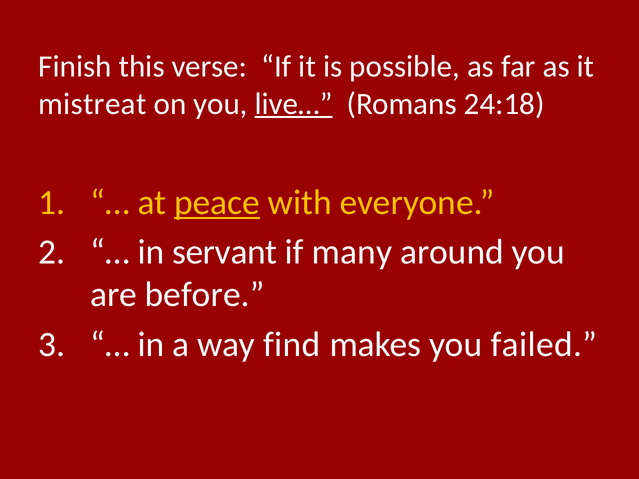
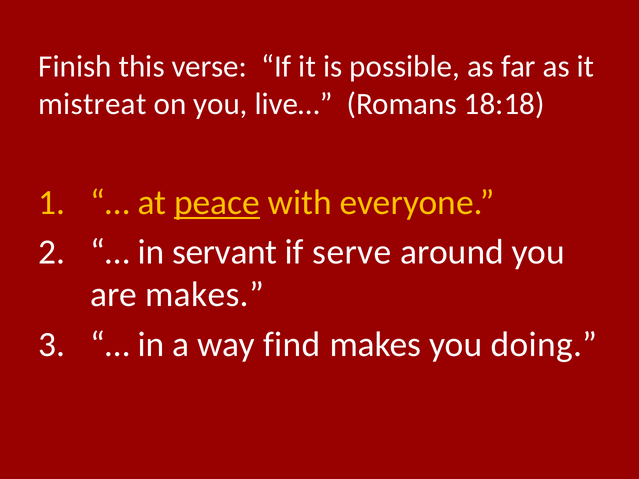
live… underline: present -> none
24:18: 24:18 -> 18:18
many: many -> serve
are before: before -> makes
failed: failed -> doing
